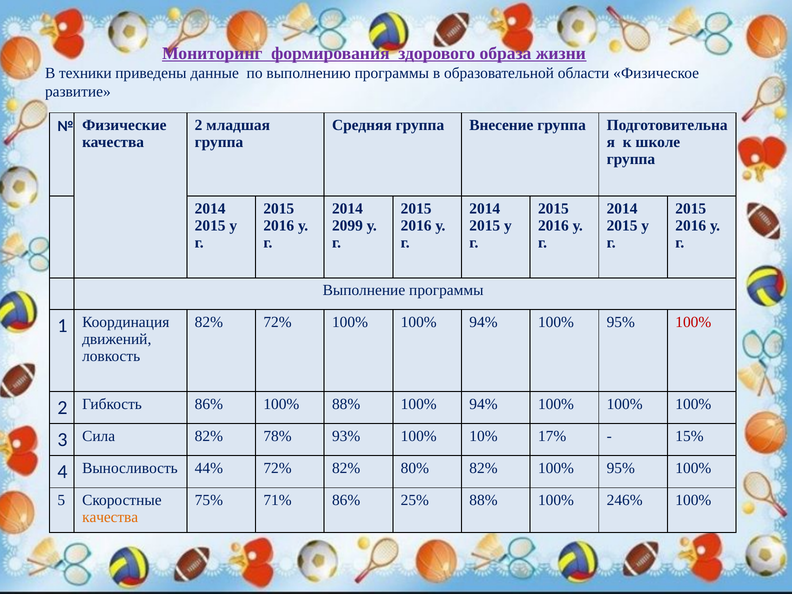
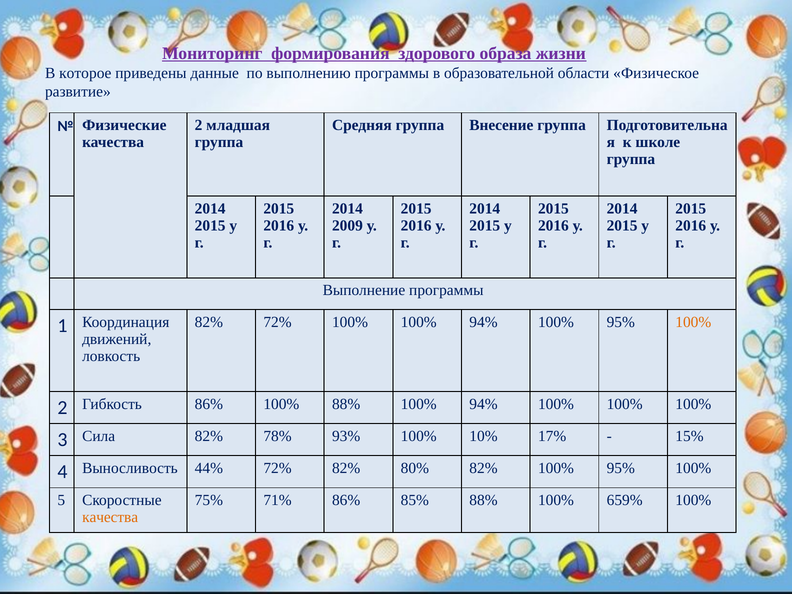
техники: техники -> которое
2099: 2099 -> 2009
100% at (693, 322) colour: red -> orange
25%: 25% -> 85%
246%: 246% -> 659%
